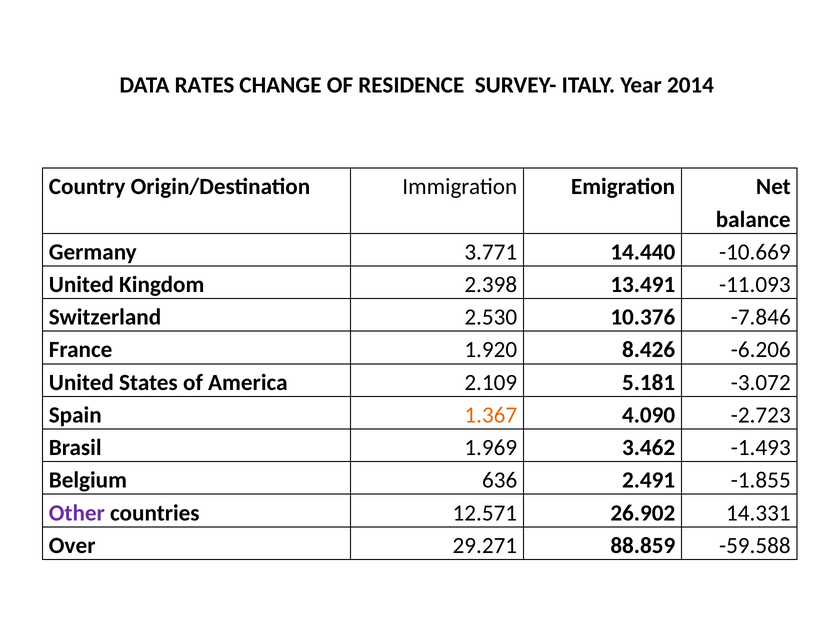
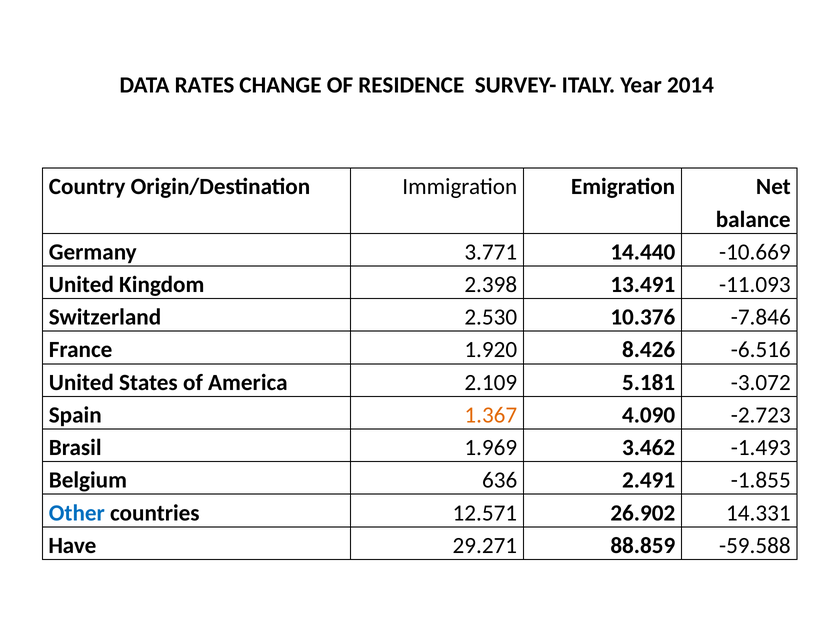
-6.206: -6.206 -> -6.516
Other colour: purple -> blue
Over: Over -> Have
